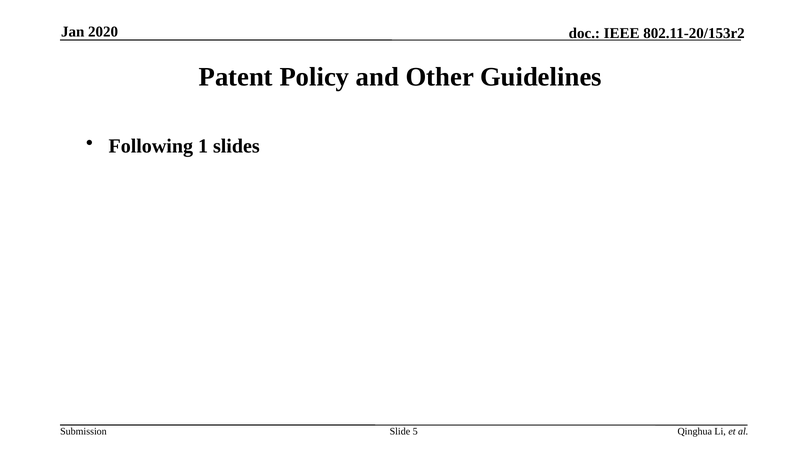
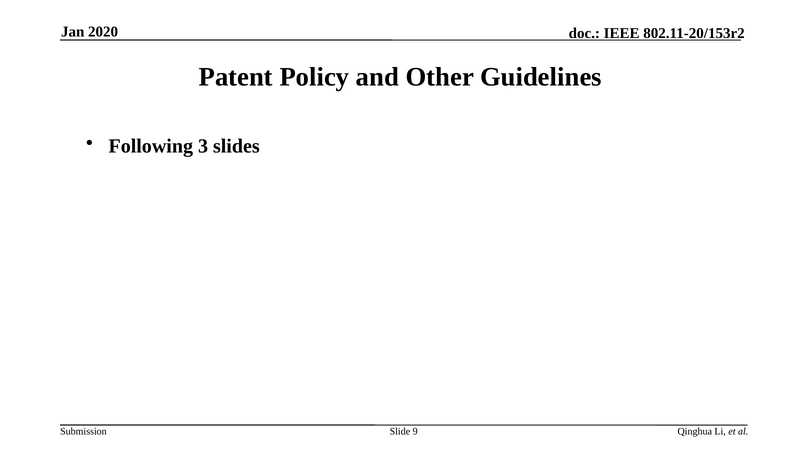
1: 1 -> 3
5: 5 -> 9
